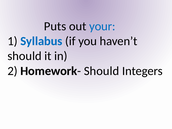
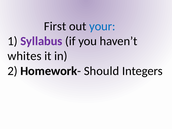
Puts: Puts -> First
Syllabus colour: blue -> purple
should at (25, 56): should -> whites
